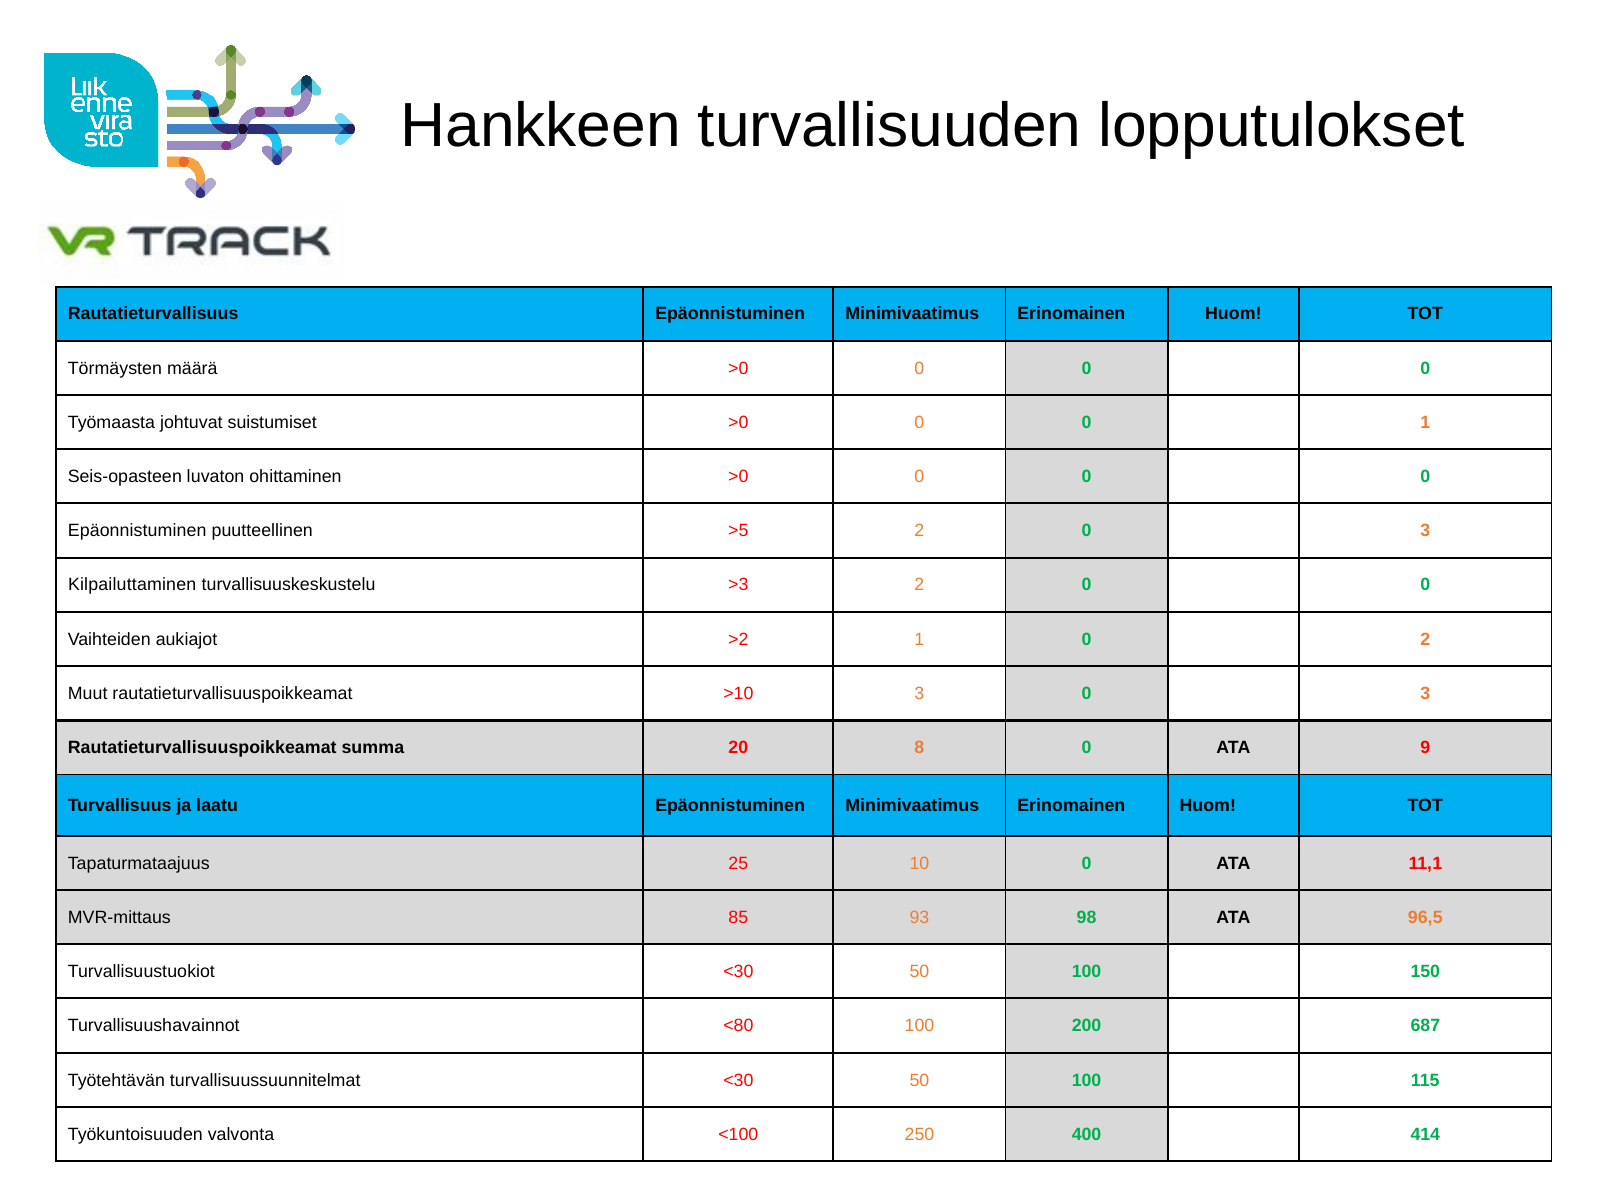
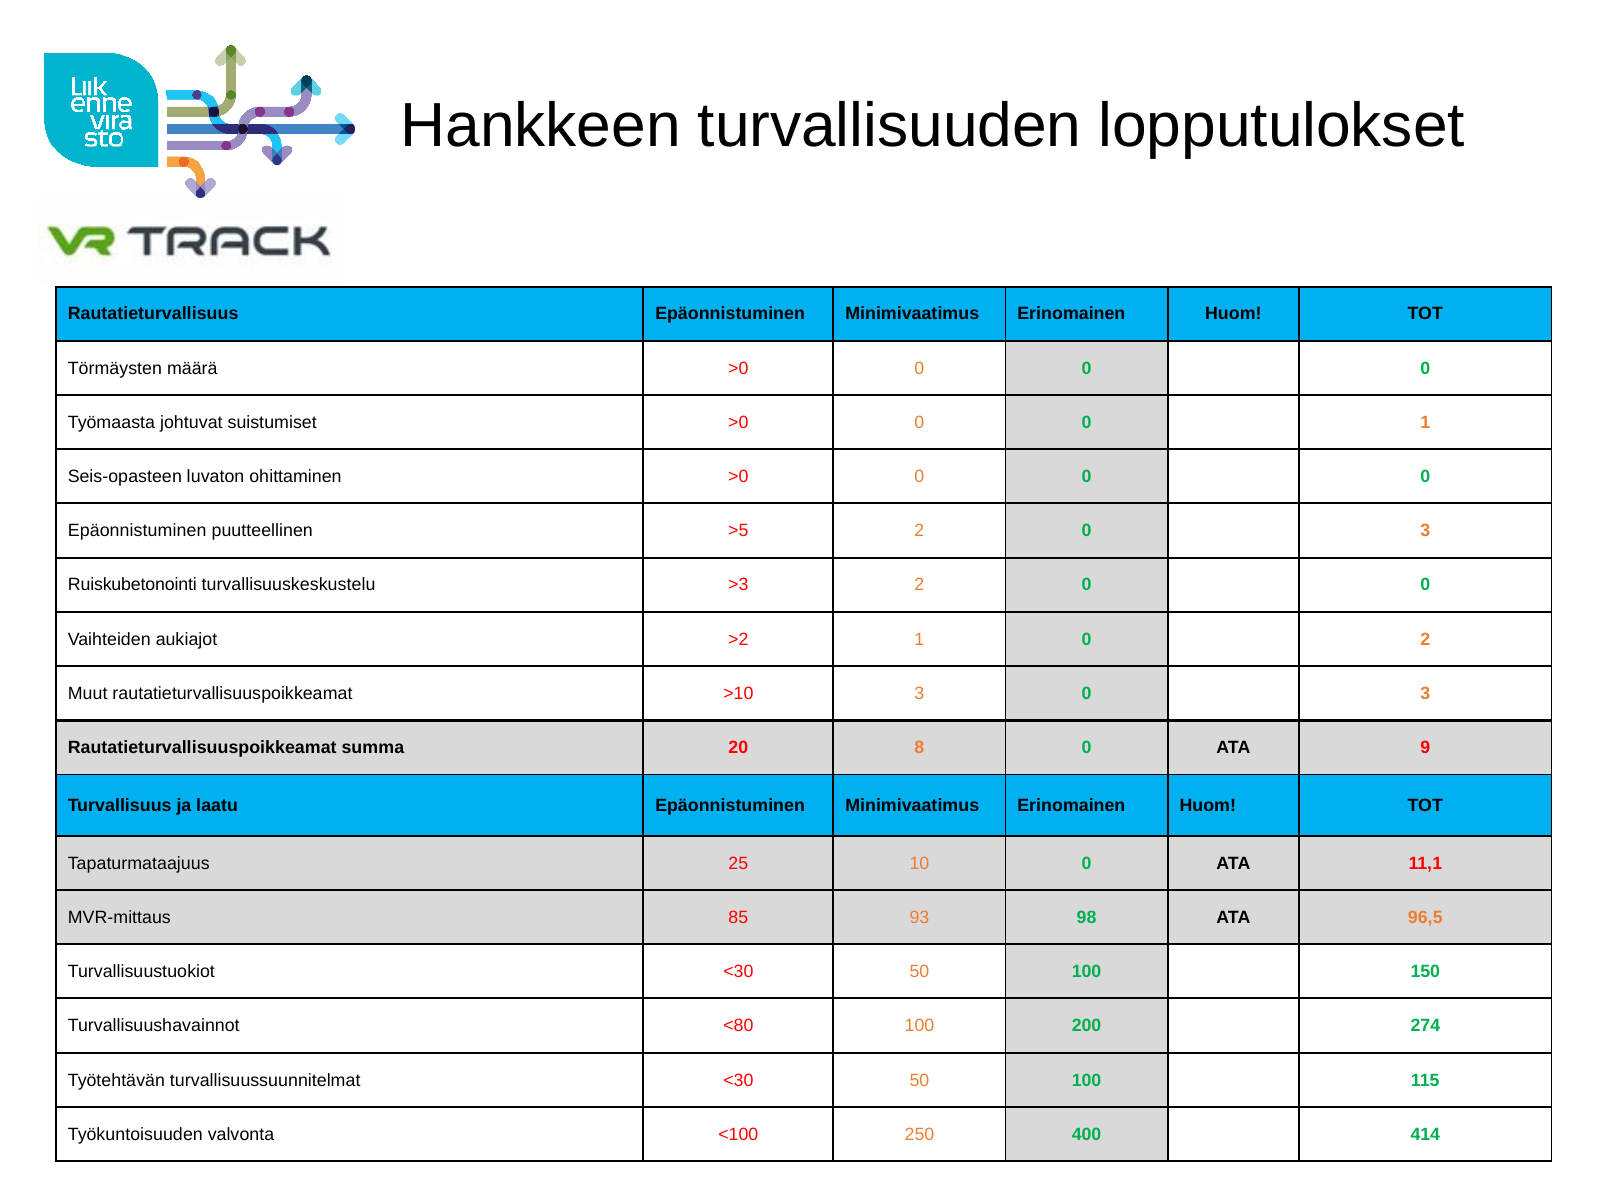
Kilpailuttaminen: Kilpailuttaminen -> Ruiskubetonointi
687: 687 -> 274
